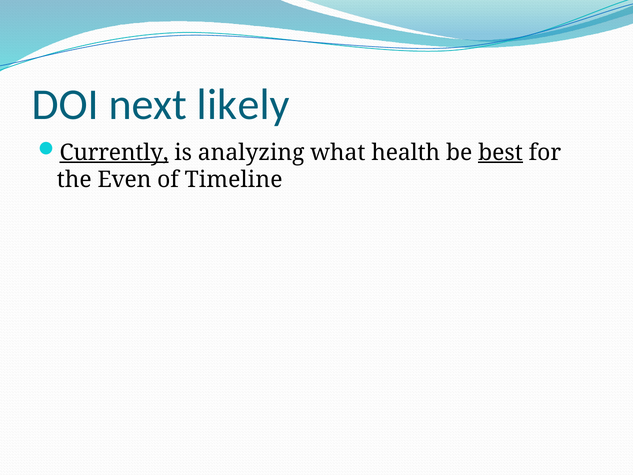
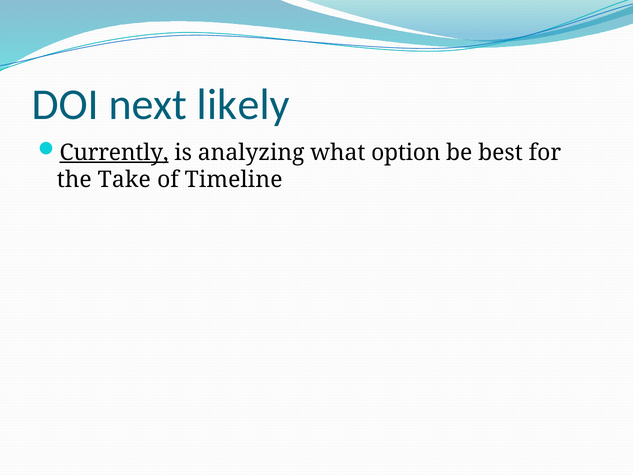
health: health -> option
best underline: present -> none
Even: Even -> Take
